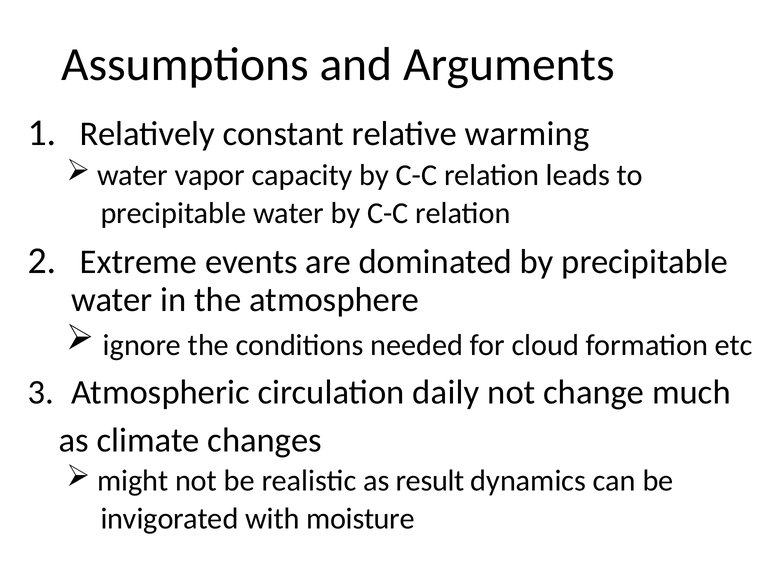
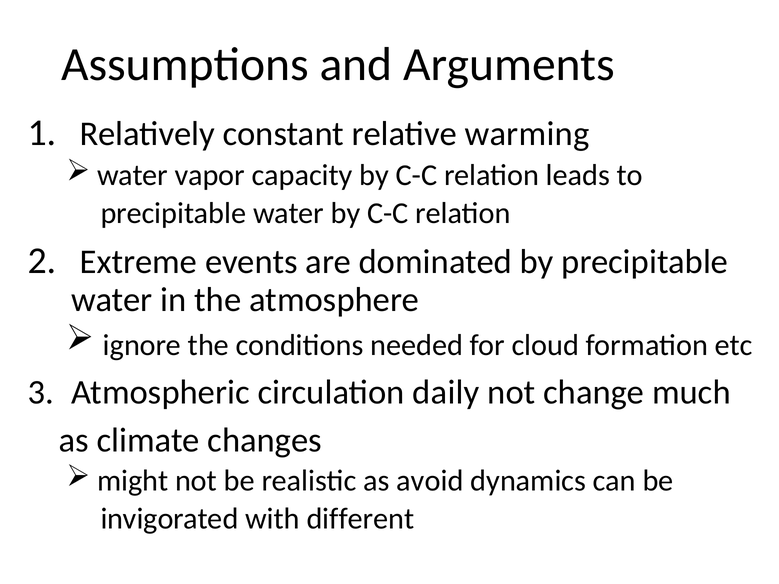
result: result -> avoid
moisture: moisture -> different
